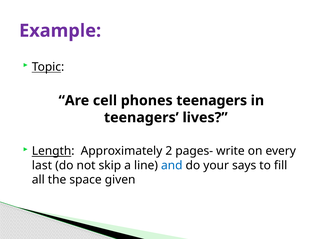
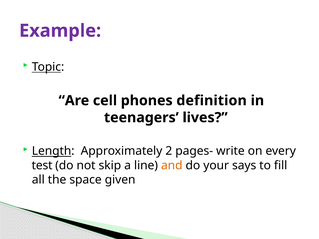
phones teenagers: teenagers -> definition
last: last -> test
and colour: blue -> orange
